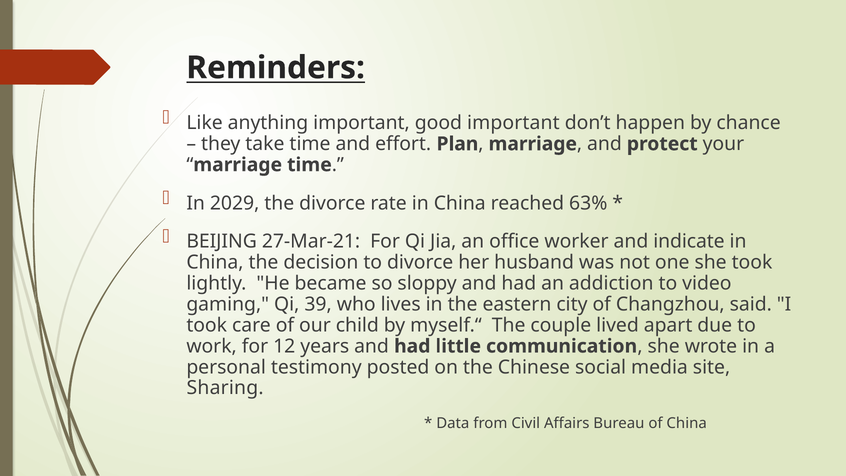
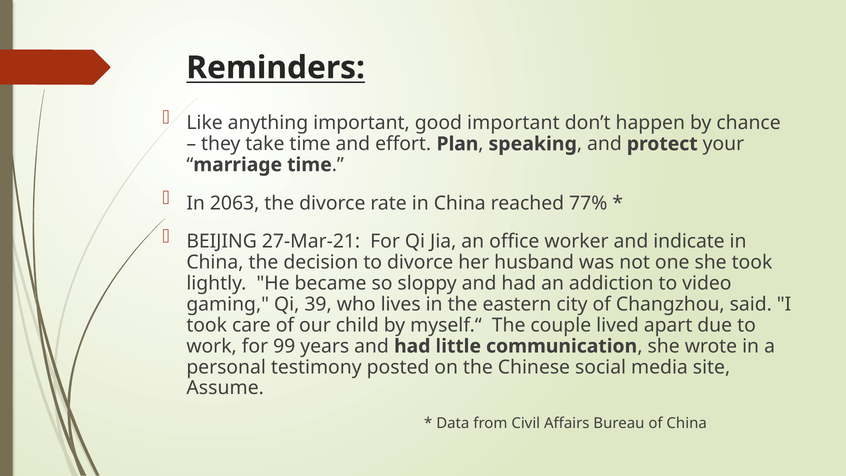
marriage at (533, 144): marriage -> speaking
2029: 2029 -> 2063
63%: 63% -> 77%
12: 12 -> 99
Sharing: Sharing -> Assume
